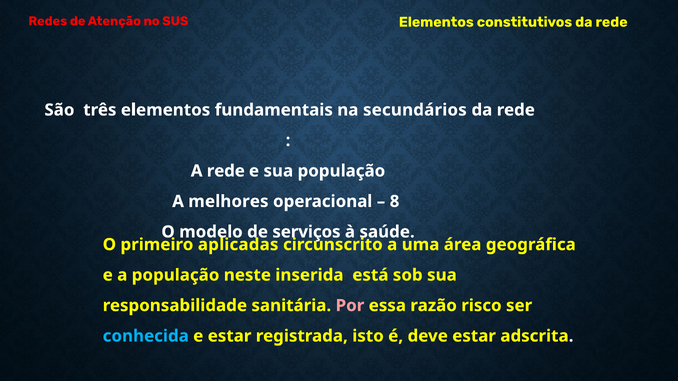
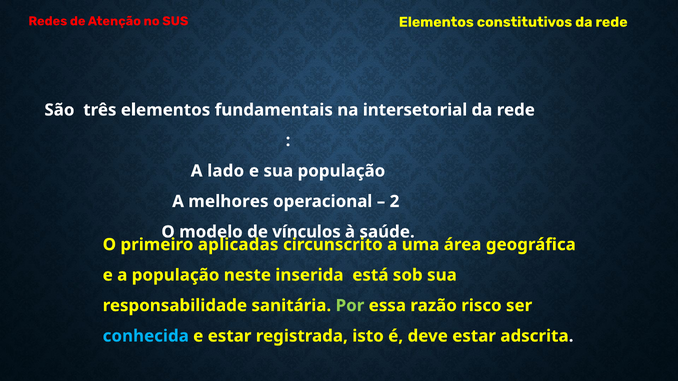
secundários: secundários -> intersetorial
A rede: rede -> lado
8: 8 -> 2
serviços: serviços -> vínculos
Por colour: pink -> light green
